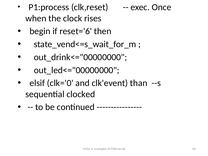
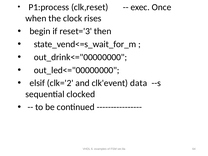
reset='6: reset='6 -> reset='3
clk='0: clk='0 -> clk='2
than: than -> data
